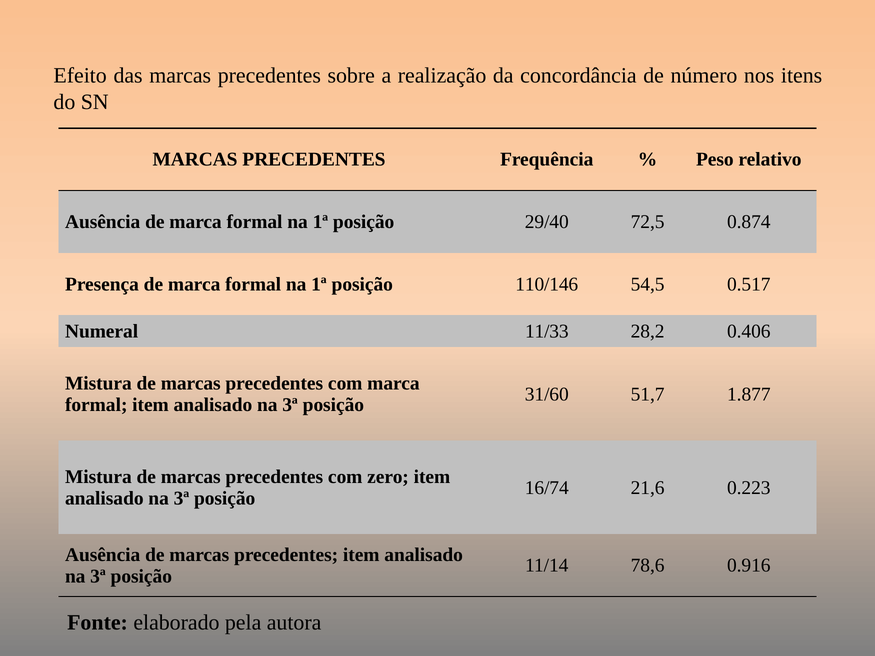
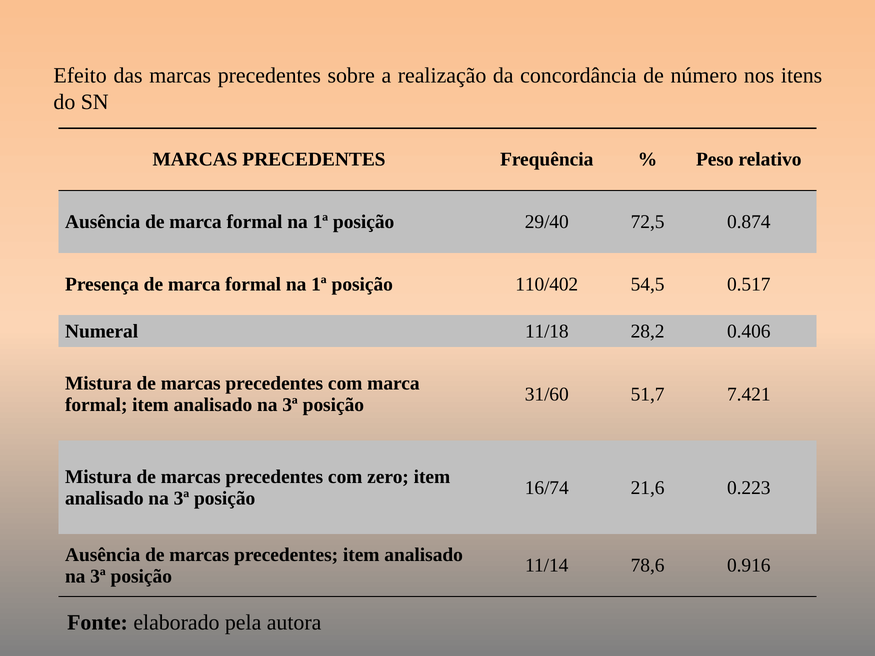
110/146: 110/146 -> 110/402
11/33: 11/33 -> 11/18
1.877: 1.877 -> 7.421
